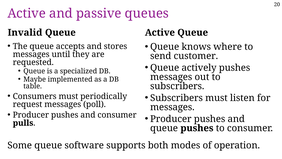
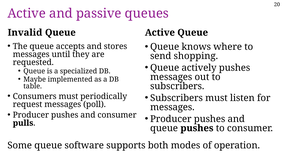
customer: customer -> shopping
